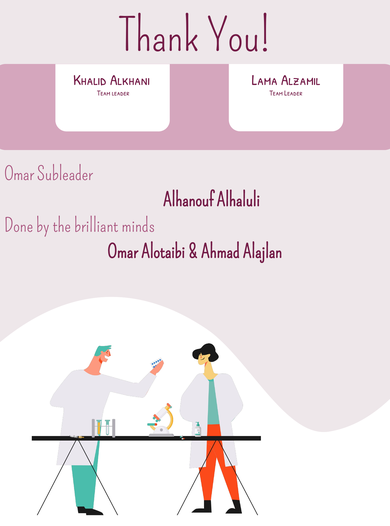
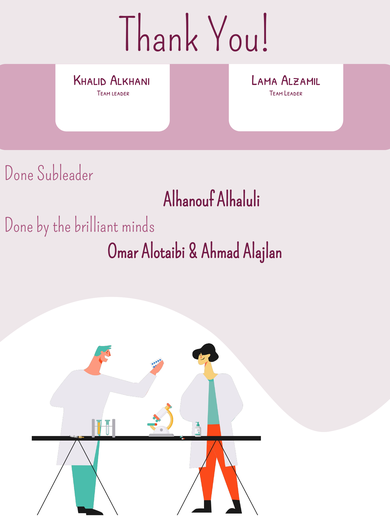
Omar at (19, 174): Omar -> Done
